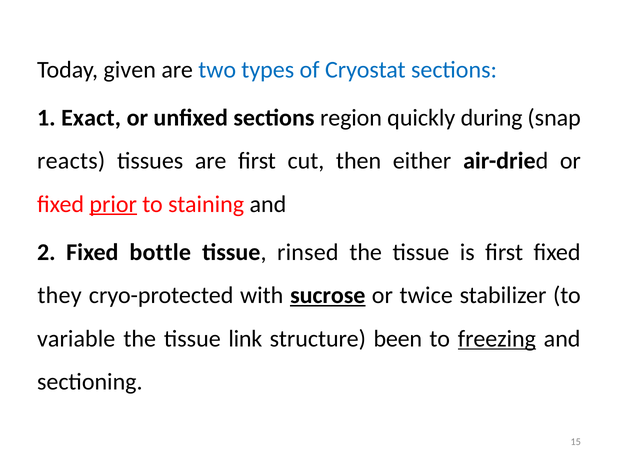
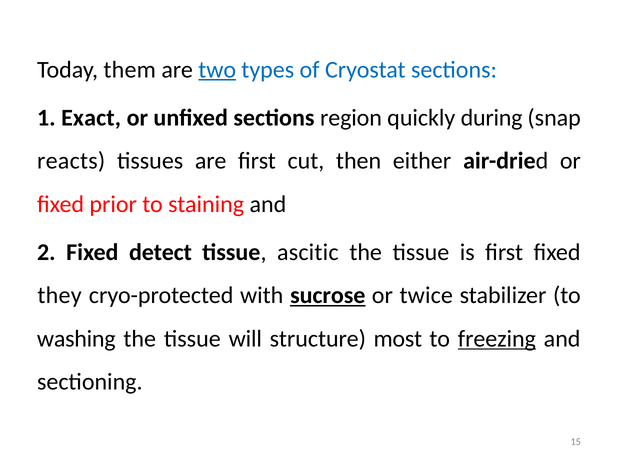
given: given -> them
two underline: none -> present
prior underline: present -> none
bottle: bottle -> detect
rinsed: rinsed -> ascitic
variable: variable -> washing
link: link -> will
been: been -> most
